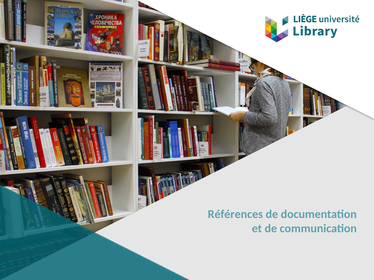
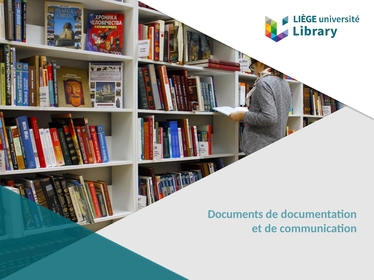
Références: Références -> Documents
